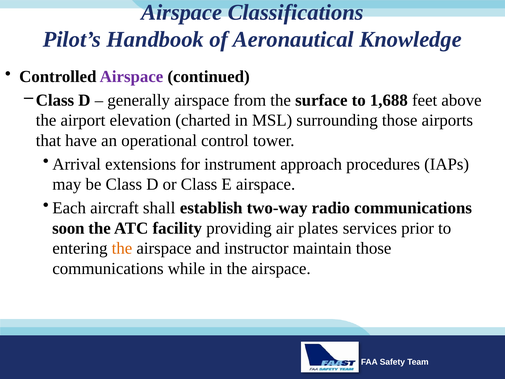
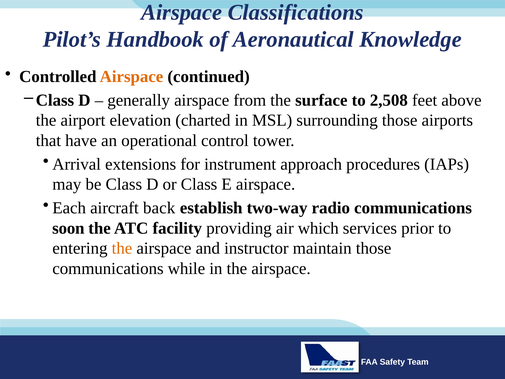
Airspace at (132, 76) colour: purple -> orange
1,688: 1,688 -> 2,508
shall: shall -> back
plates: plates -> which
